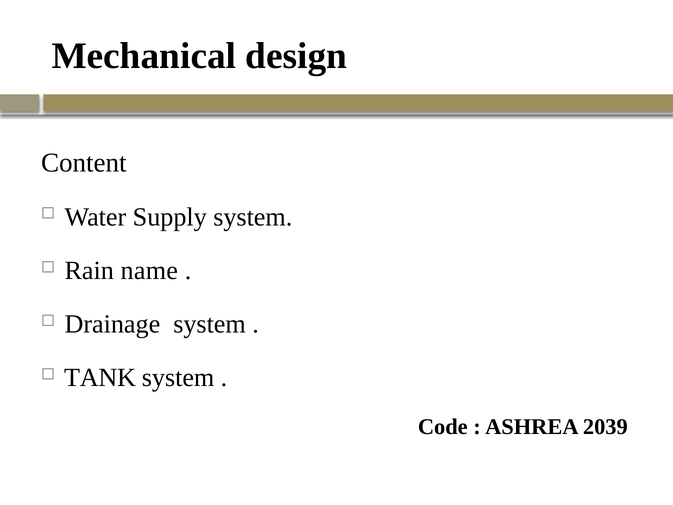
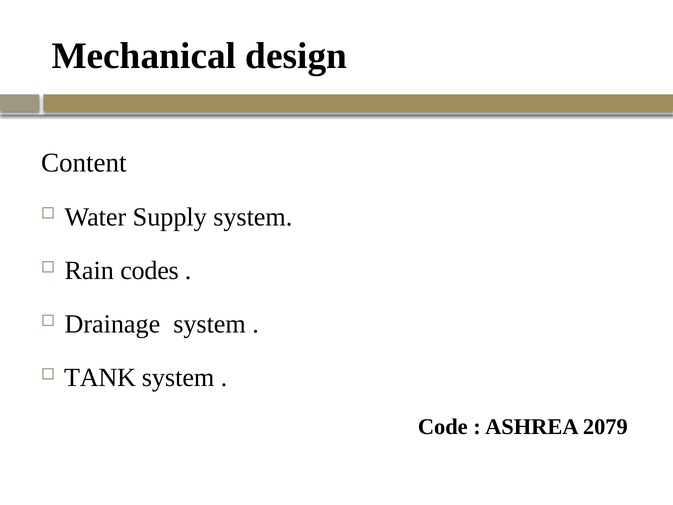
name: name -> codes
2039: 2039 -> 2079
